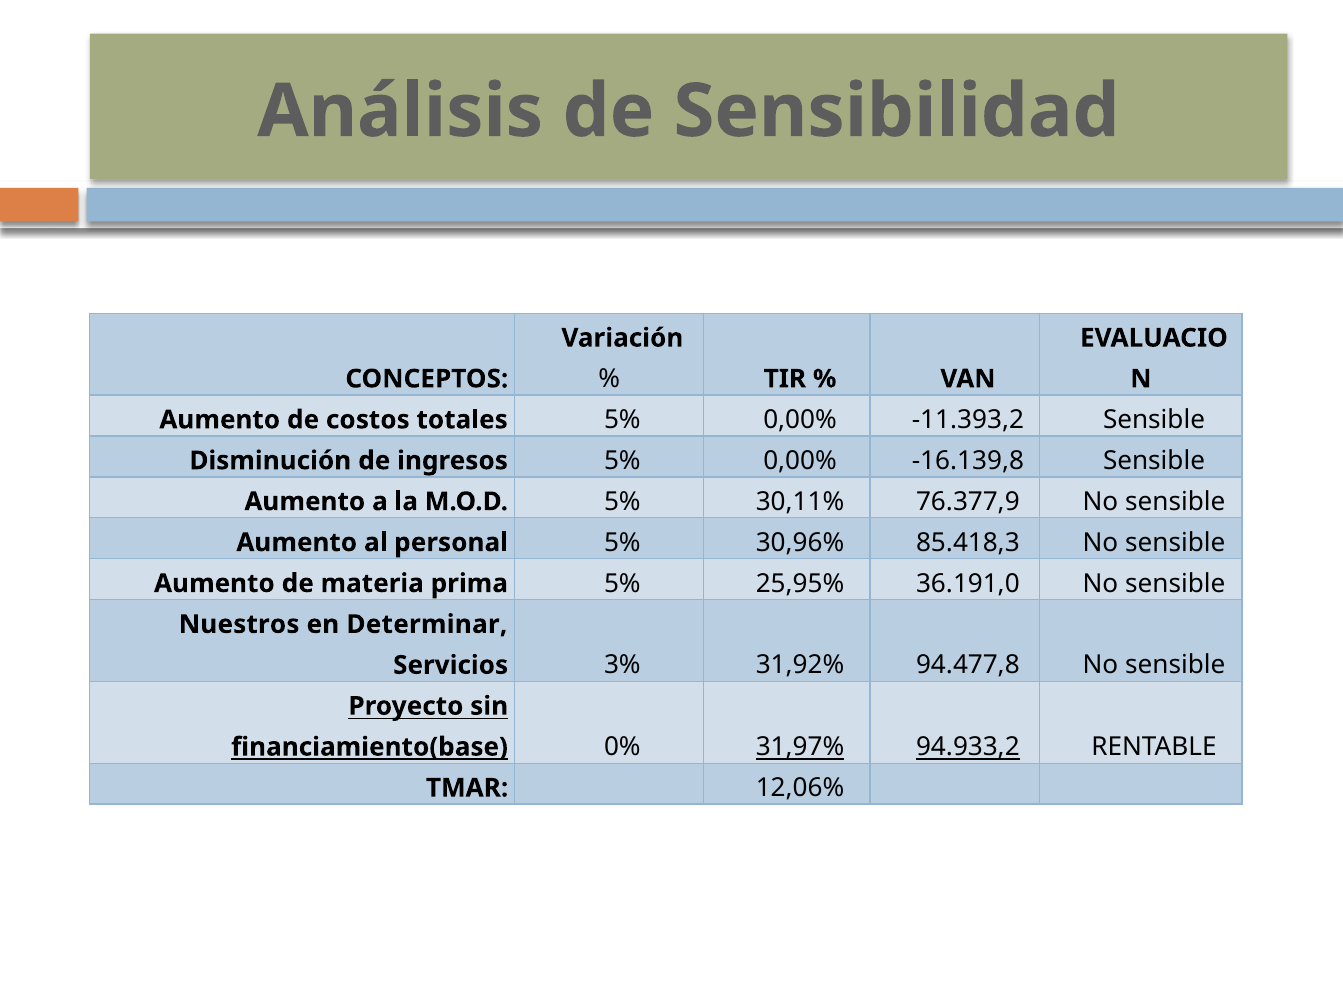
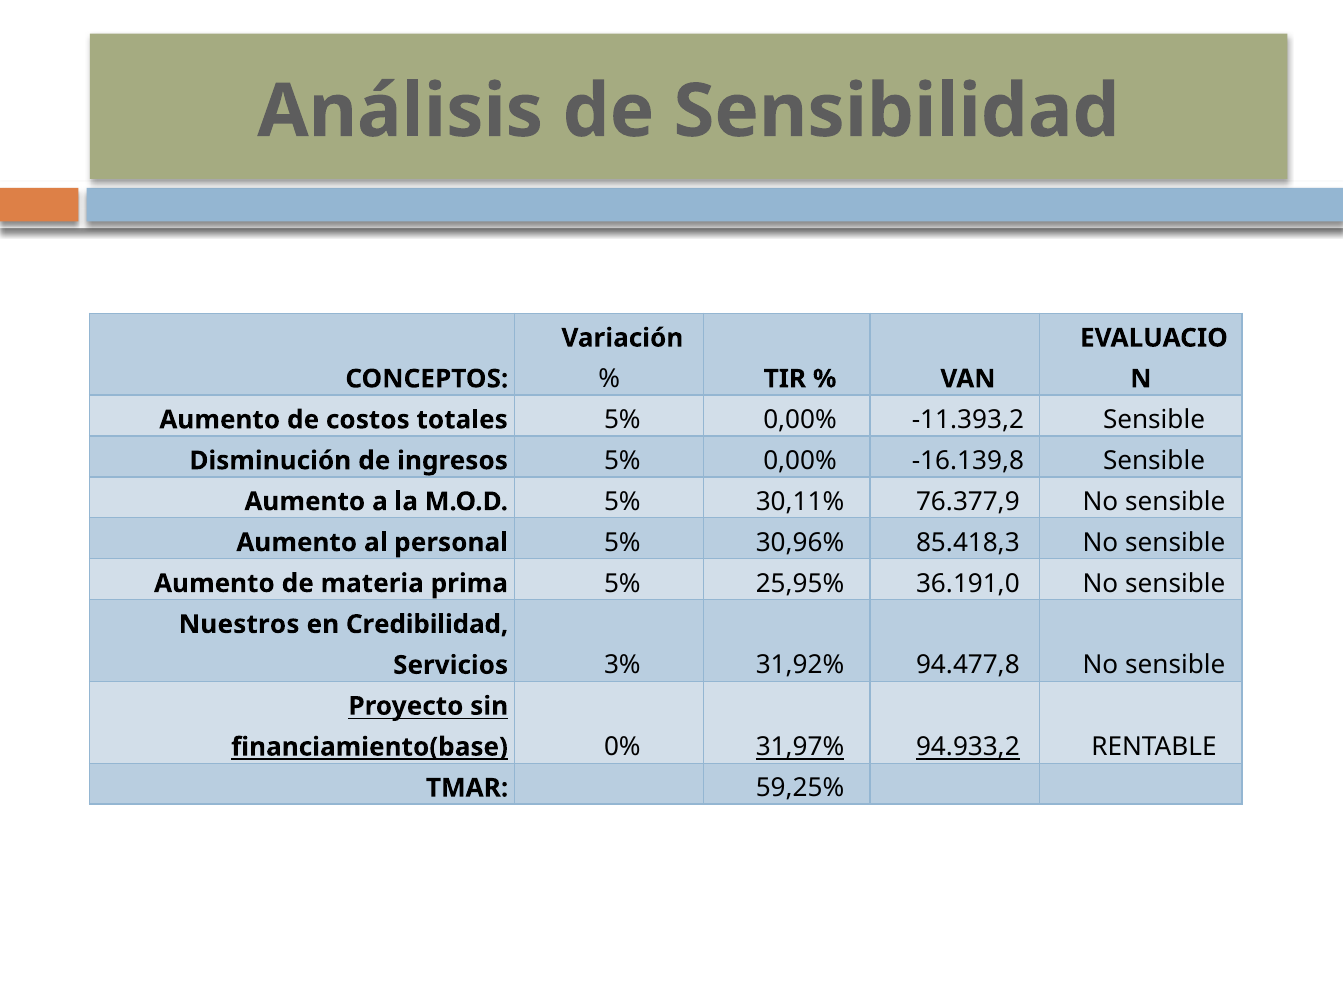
Determinar: Determinar -> Credibilidad
12,06%: 12,06% -> 59,25%
